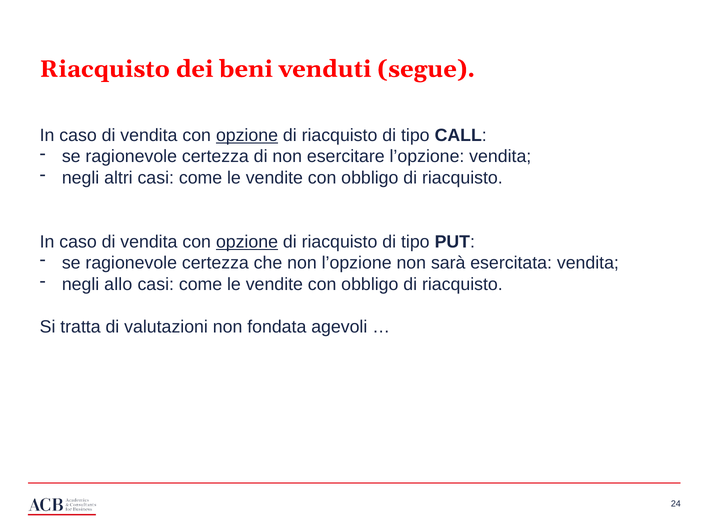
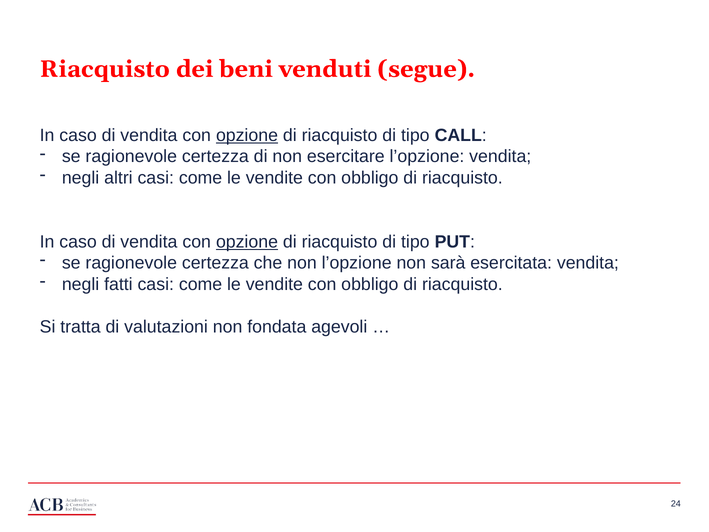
allo: allo -> fatti
